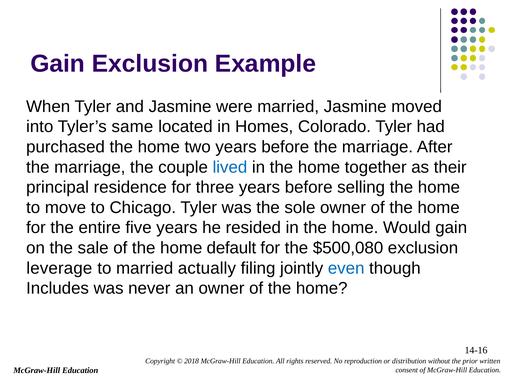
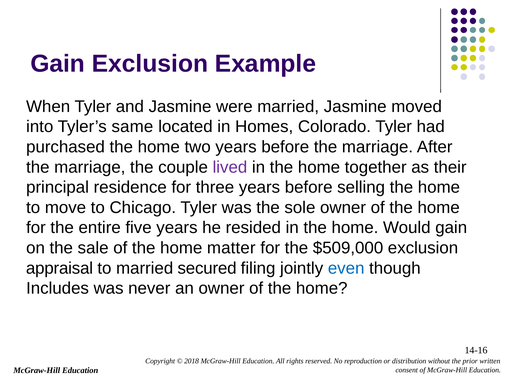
lived colour: blue -> purple
default: default -> matter
$500,080: $500,080 -> $509,000
leverage: leverage -> appraisal
actually: actually -> secured
